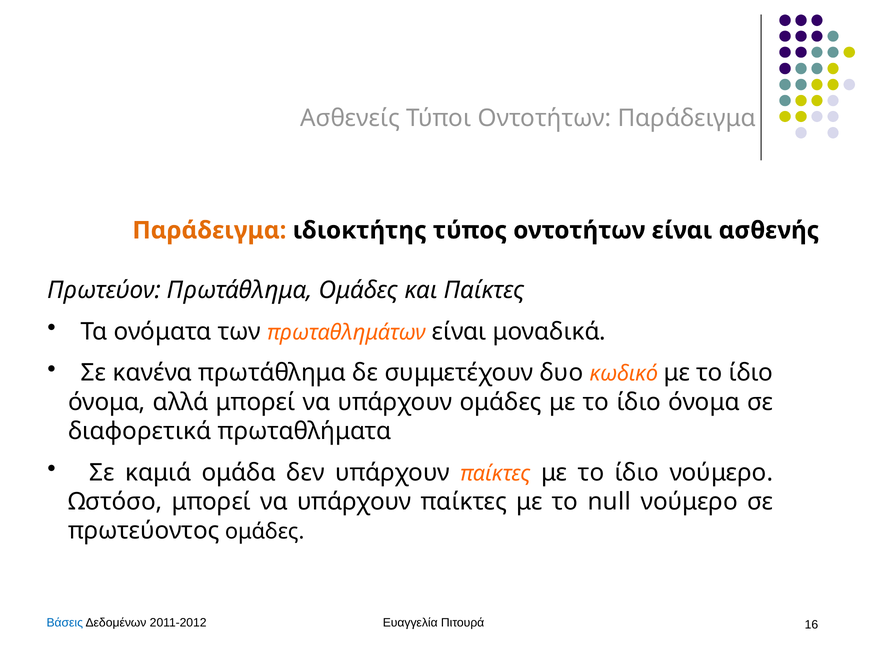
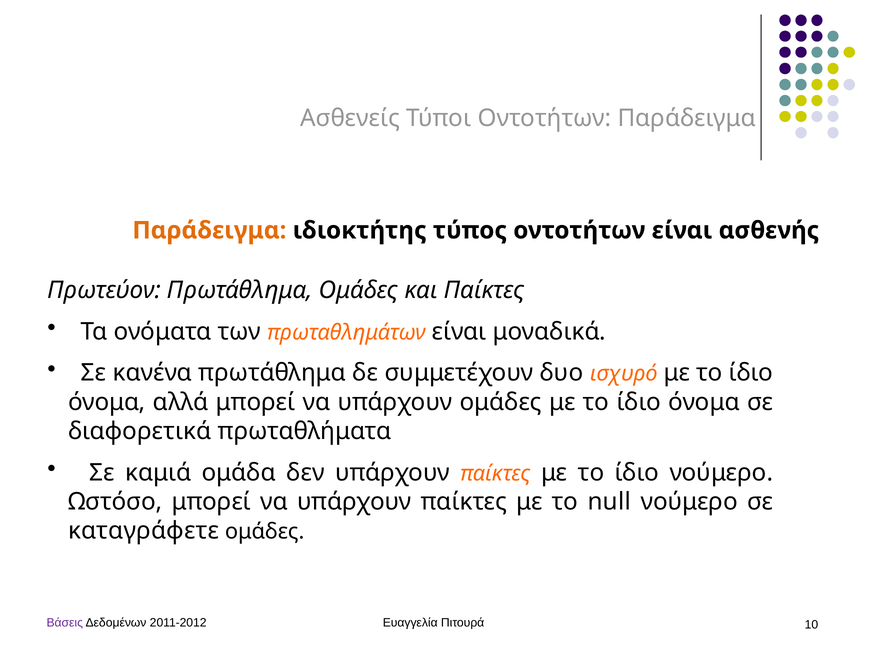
κωδικό: κωδικό -> ισχυρό
πρωτεύοντος: πρωτεύοντος -> καταγράφετε
Βάσεις colour: blue -> purple
16: 16 -> 10
